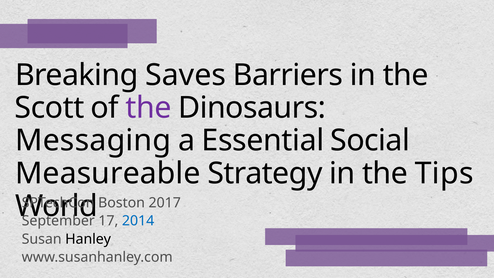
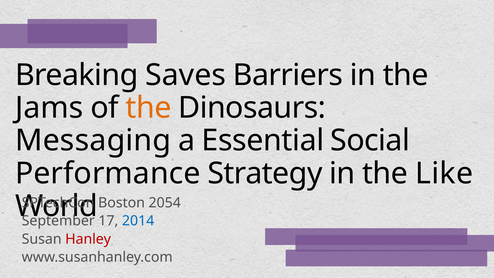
Scott: Scott -> Jams
the at (149, 108) colour: purple -> orange
Measureable: Measureable -> Performance
Tips: Tips -> Like
2017: 2017 -> 2054
Hanley colour: black -> red
